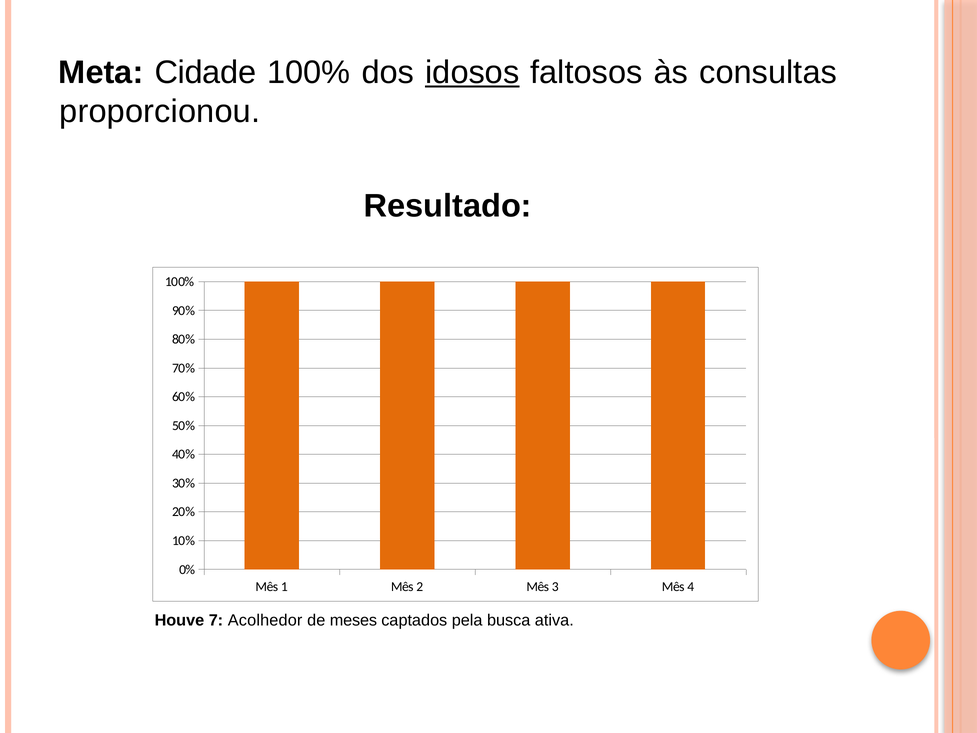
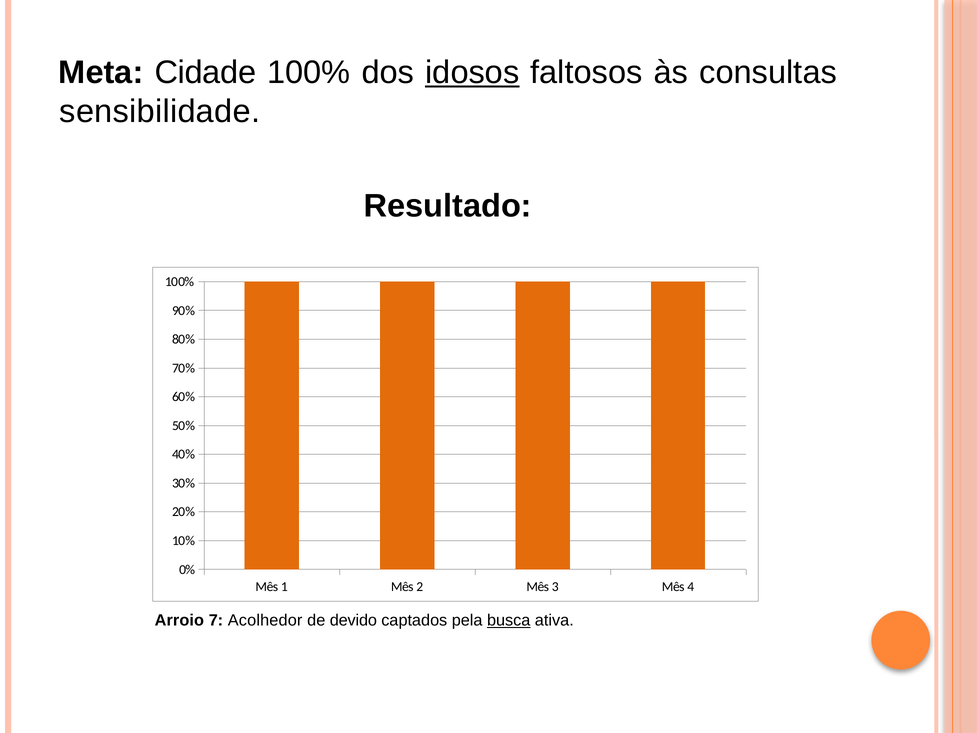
proporcionou: proporcionou -> sensibilidade
Houve: Houve -> Arroio
meses: meses -> devido
busca underline: none -> present
